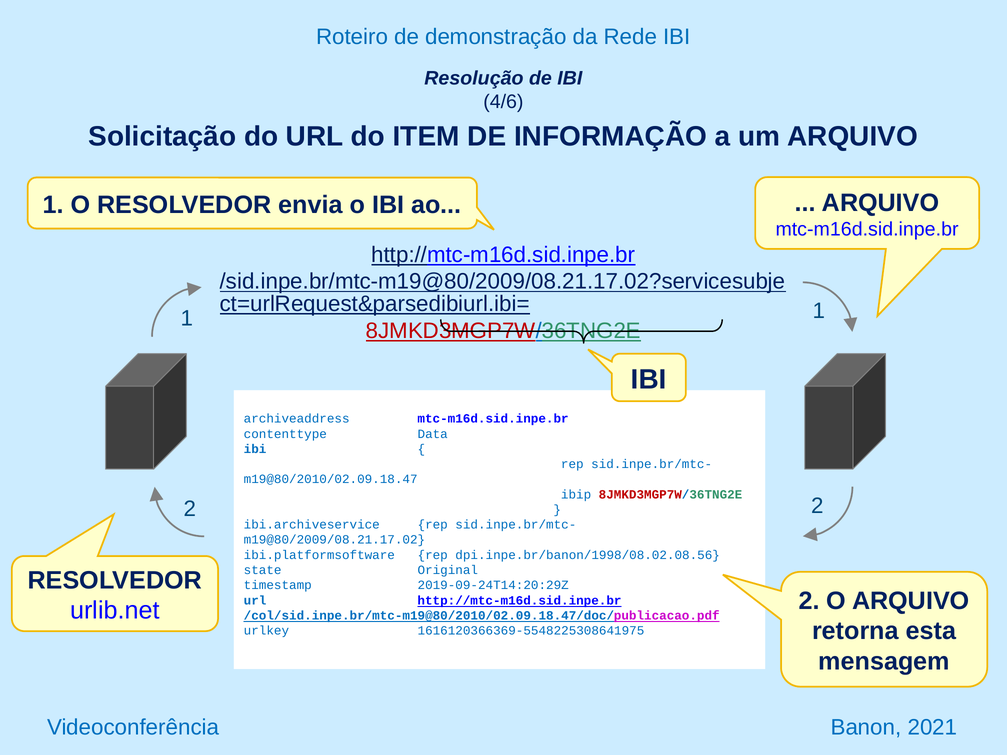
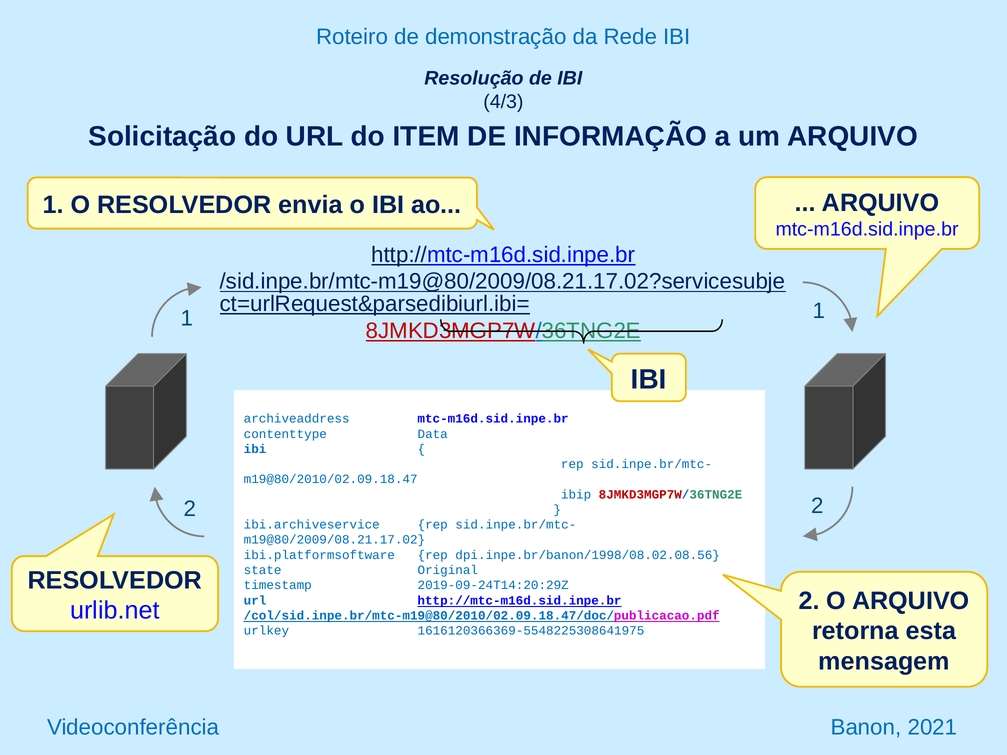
4/6: 4/6 -> 4/3
